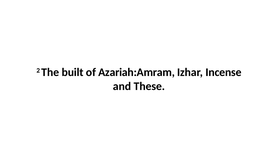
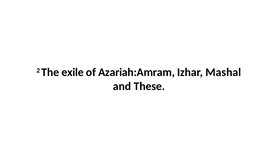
built: built -> exile
Incense: Incense -> Mashal
